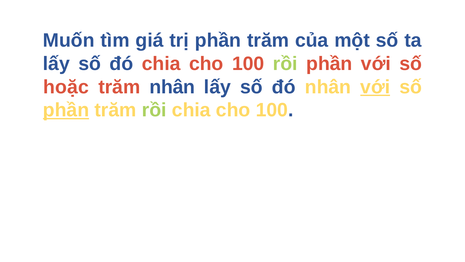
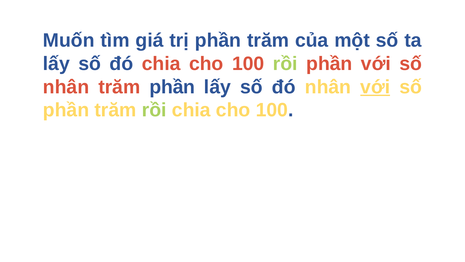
hoặc at (66, 87): hoặc -> nhân
trăm nhân: nhân -> phần
phần at (66, 110) underline: present -> none
